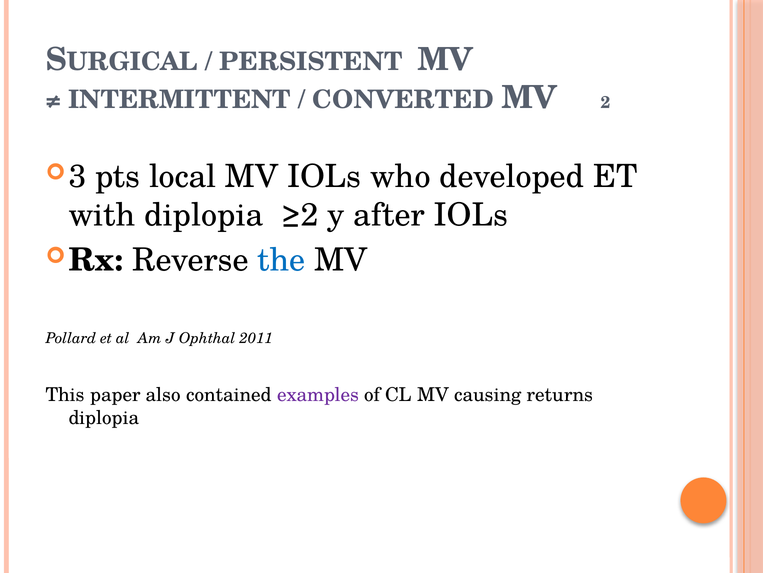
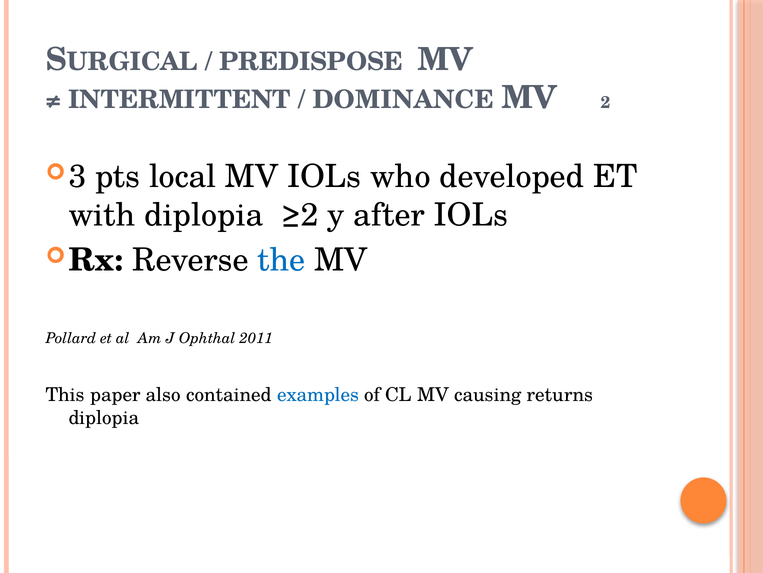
PERSISTENT: PERSISTENT -> PREDISPOSE
CONVERTED: CONVERTED -> DOMINANCE
examples colour: purple -> blue
